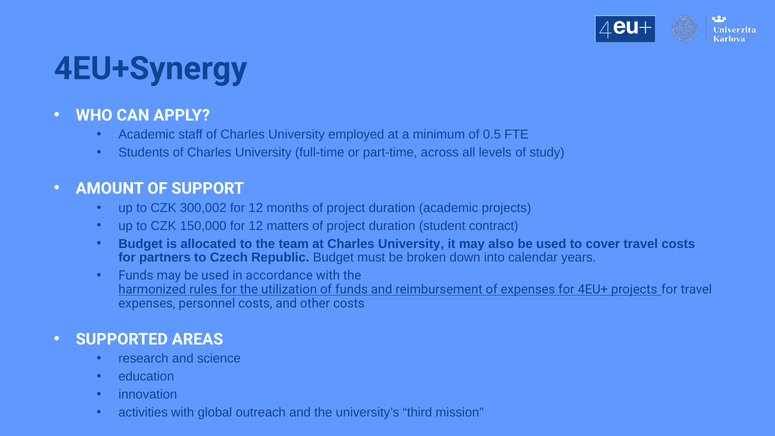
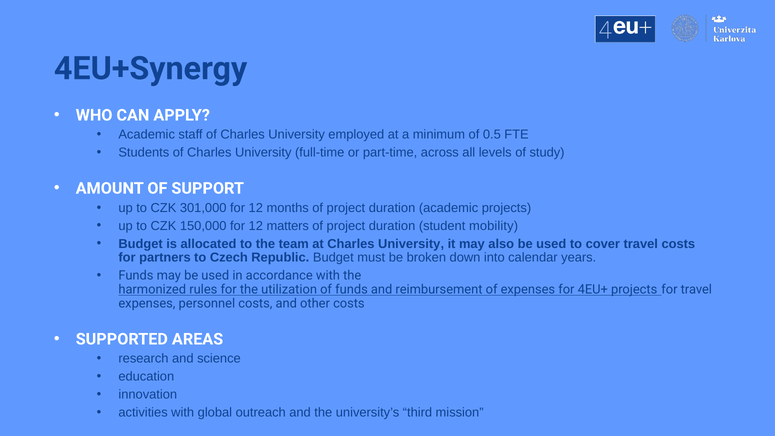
300,002: 300,002 -> 301,000
contract: contract -> mobility
